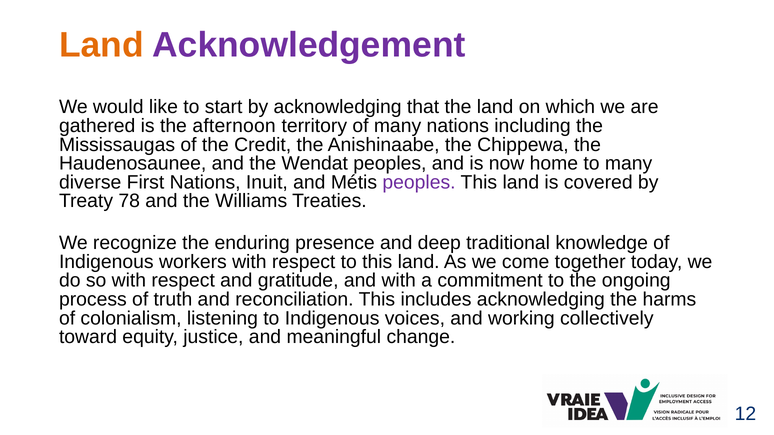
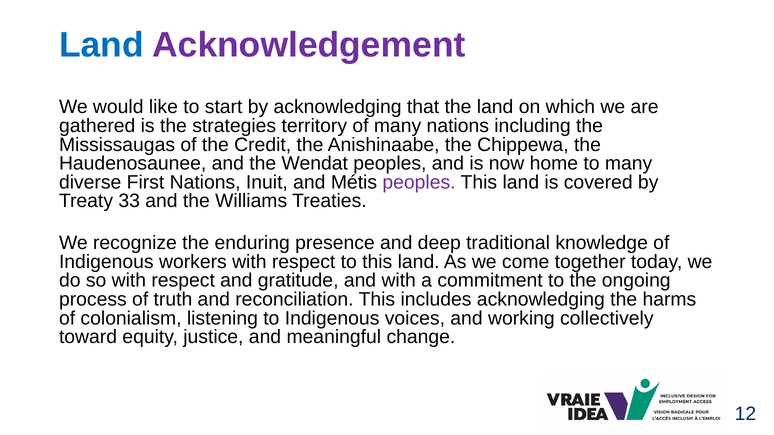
Land at (101, 45) colour: orange -> blue
afternoon: afternoon -> strategies
78: 78 -> 33
